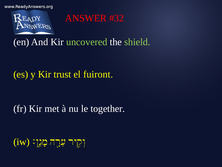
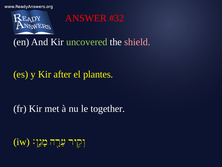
shield colour: light green -> pink
trust: trust -> after
fuiront: fuiront -> plantes
